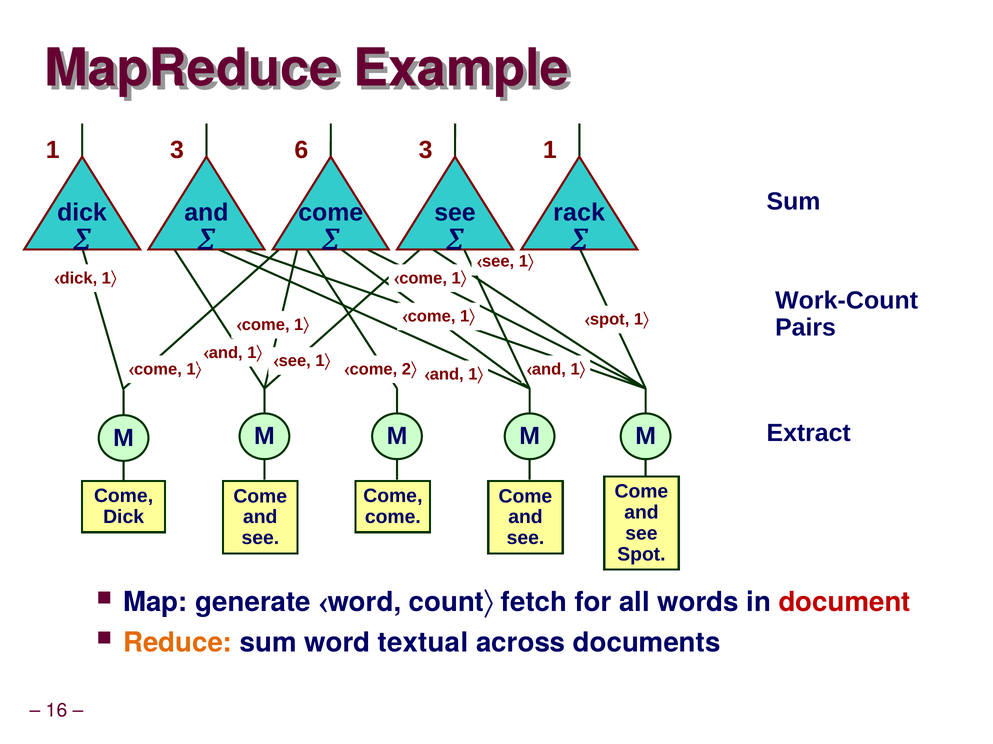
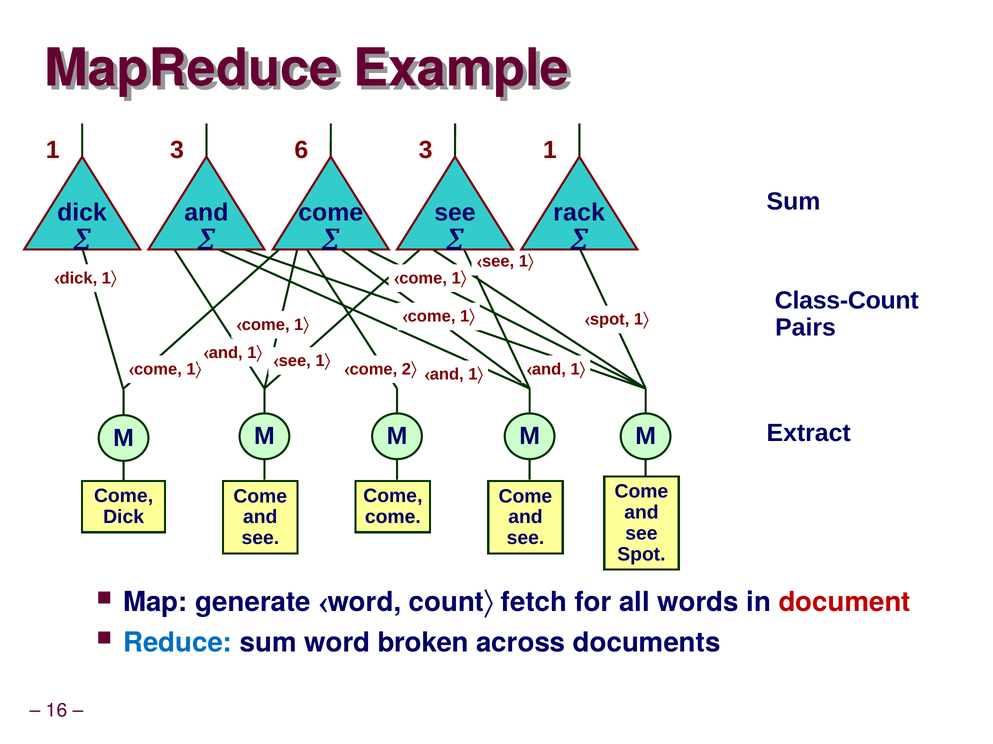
Work-Count: Work-Count -> Class-Count
Reduce colour: orange -> blue
textual: textual -> broken
